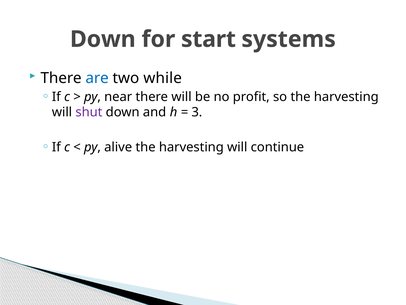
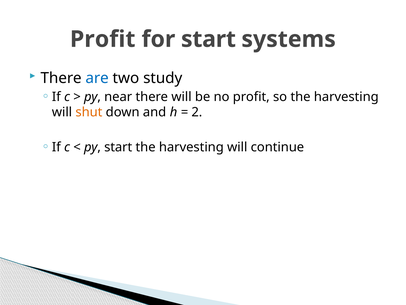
Down at (103, 39): Down -> Profit
while: while -> study
shut colour: purple -> orange
3: 3 -> 2
py alive: alive -> start
